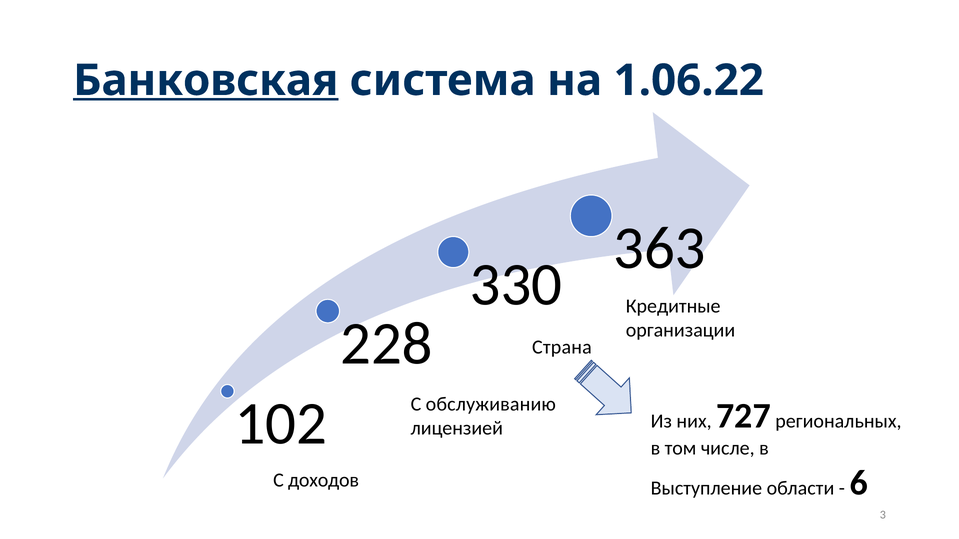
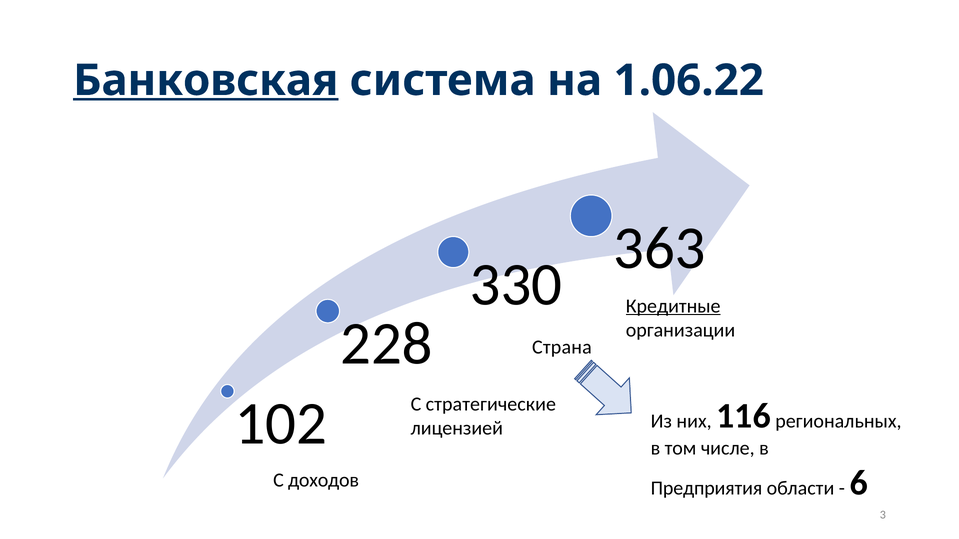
Кредитные underline: none -> present
обслуживанию: обслуживанию -> стратегические
727: 727 -> 116
Выступление: Выступление -> Предприятия
